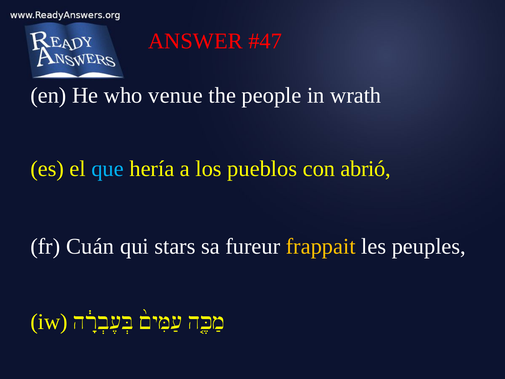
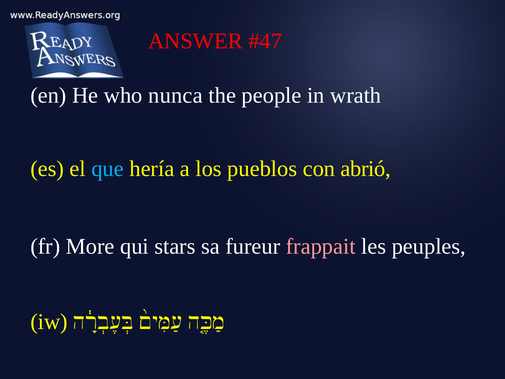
venue: venue -> nunca
Cuán: Cuán -> More
frappait colour: yellow -> pink
